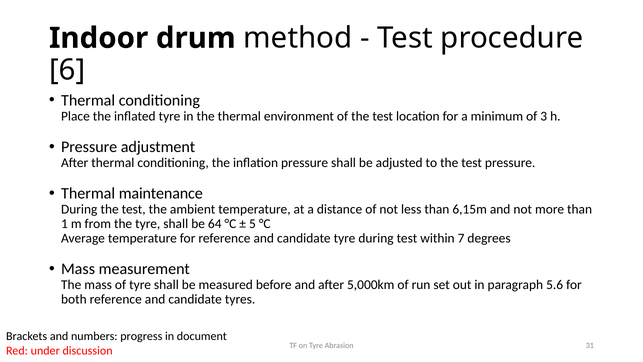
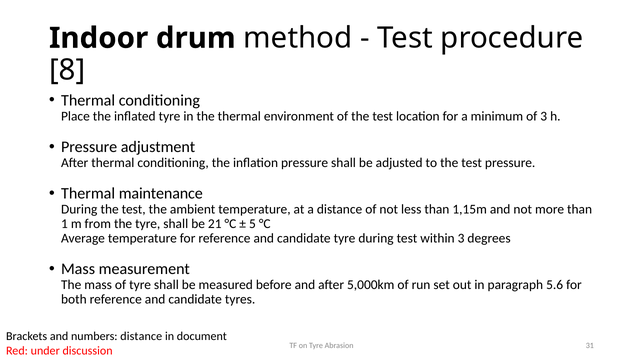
6: 6 -> 8
6,15m: 6,15m -> 1,15m
64: 64 -> 21
within 7: 7 -> 3
numbers progress: progress -> distance
